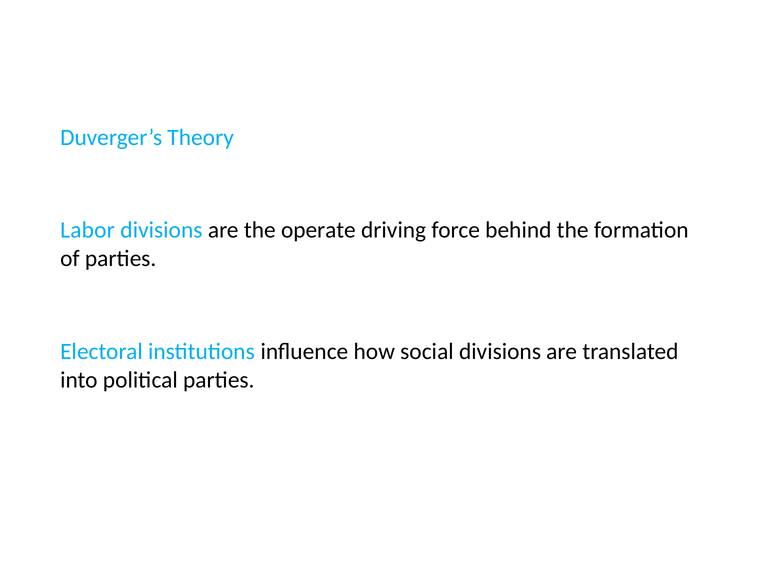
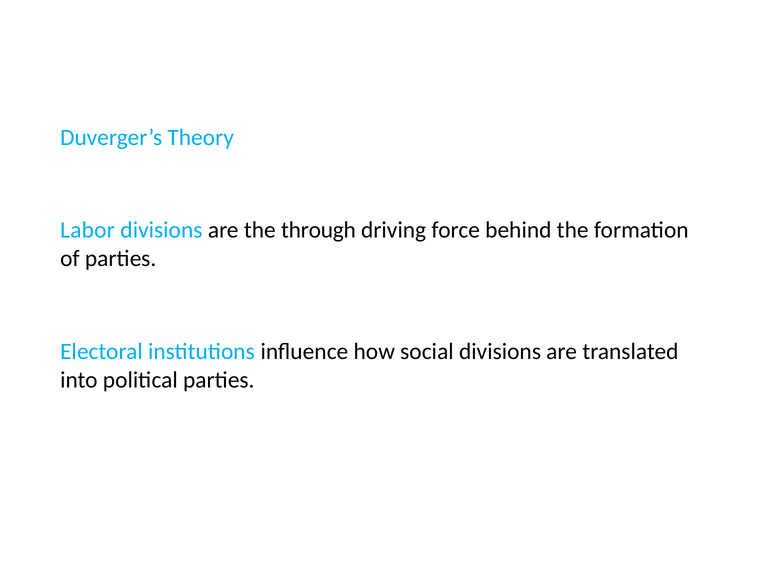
operate: operate -> through
